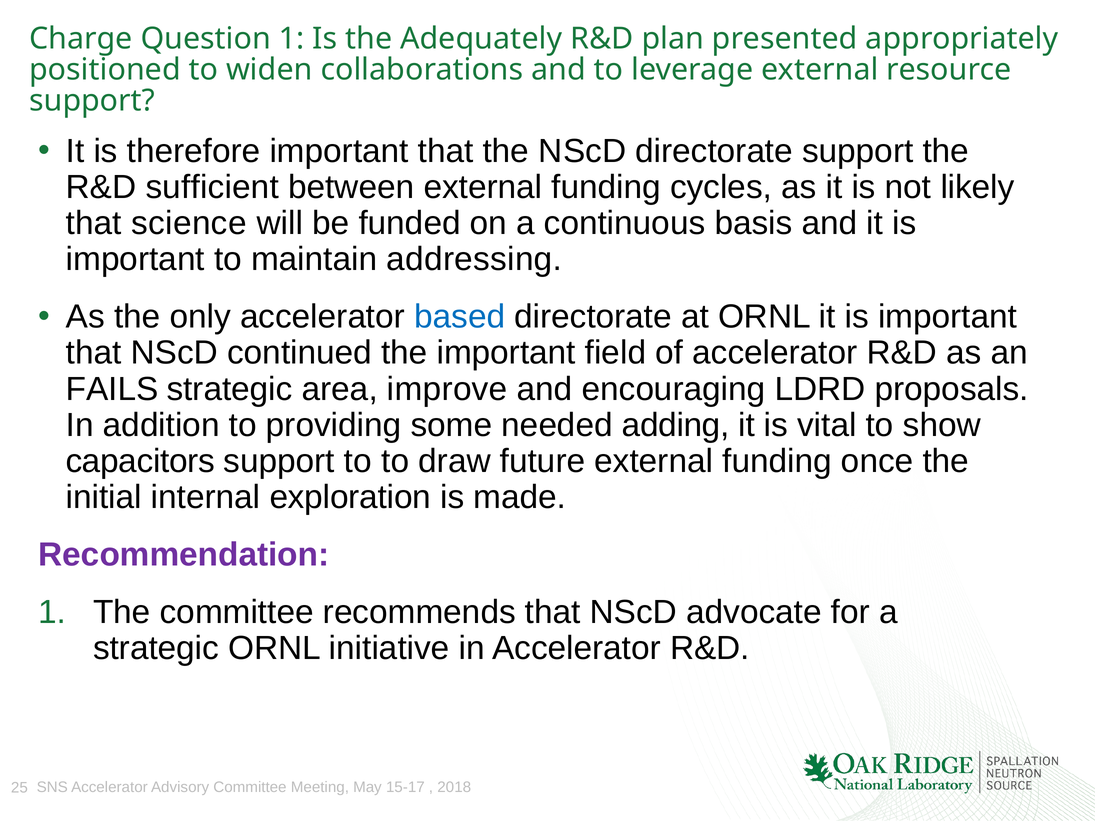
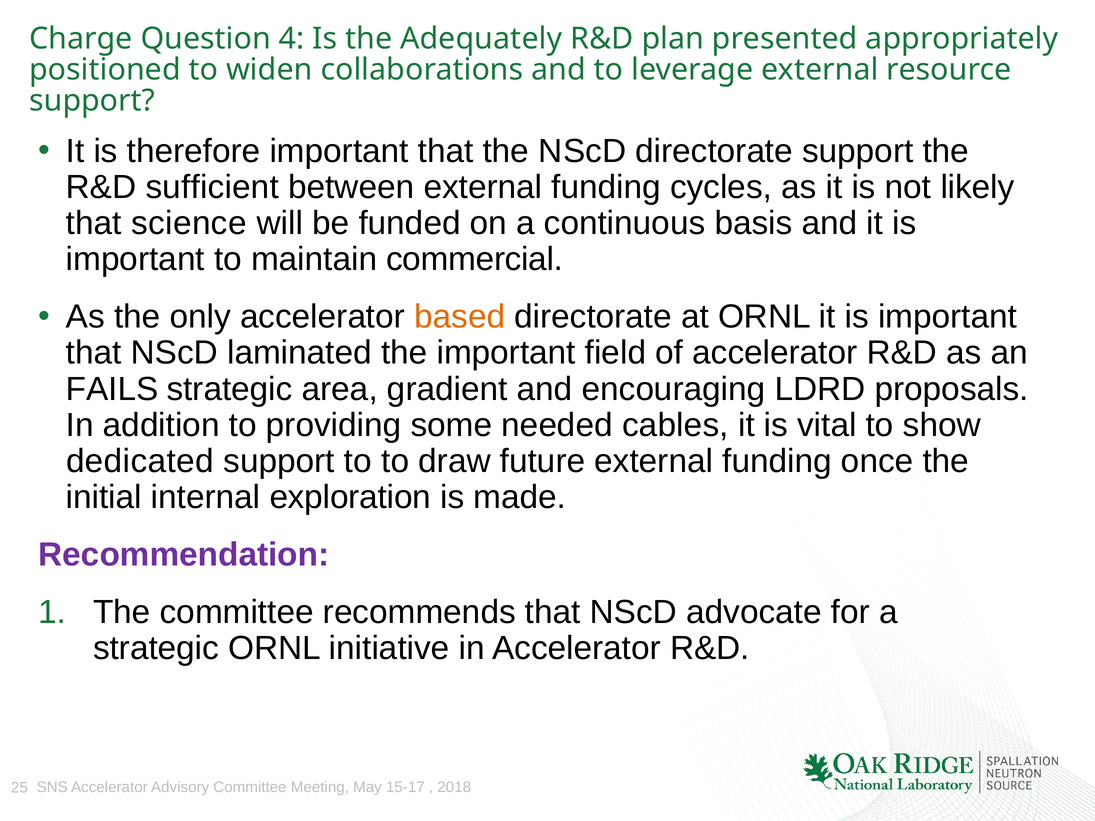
Question 1: 1 -> 4
addressing: addressing -> commercial
based colour: blue -> orange
continued: continued -> laminated
improve: improve -> gradient
adding: adding -> cables
capacitors: capacitors -> dedicated
